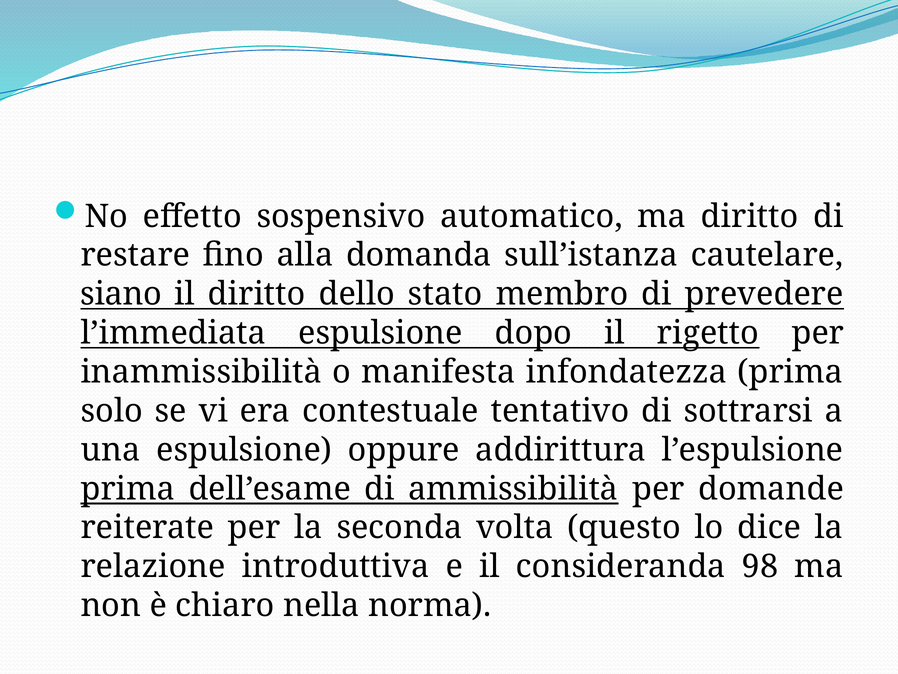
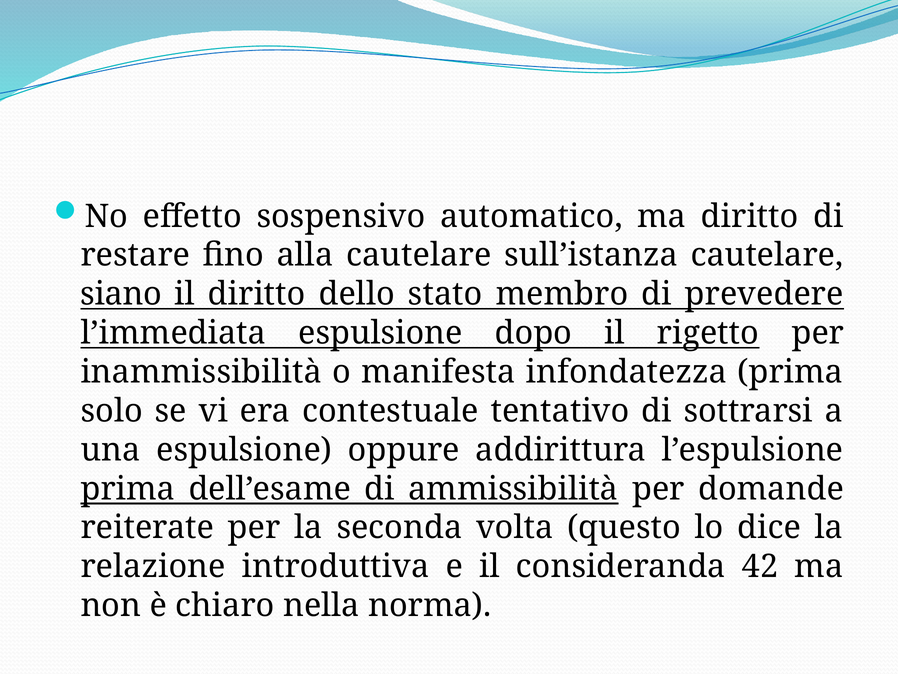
alla domanda: domanda -> cautelare
98: 98 -> 42
